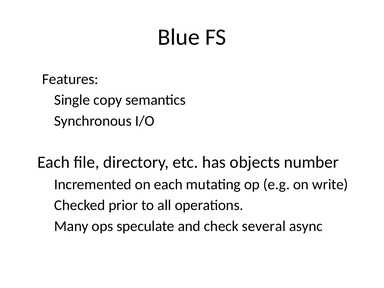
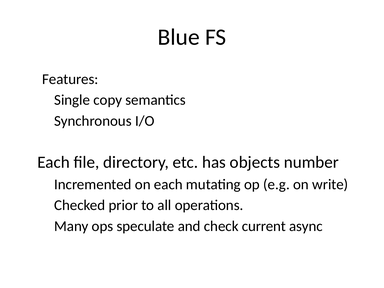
several: several -> current
